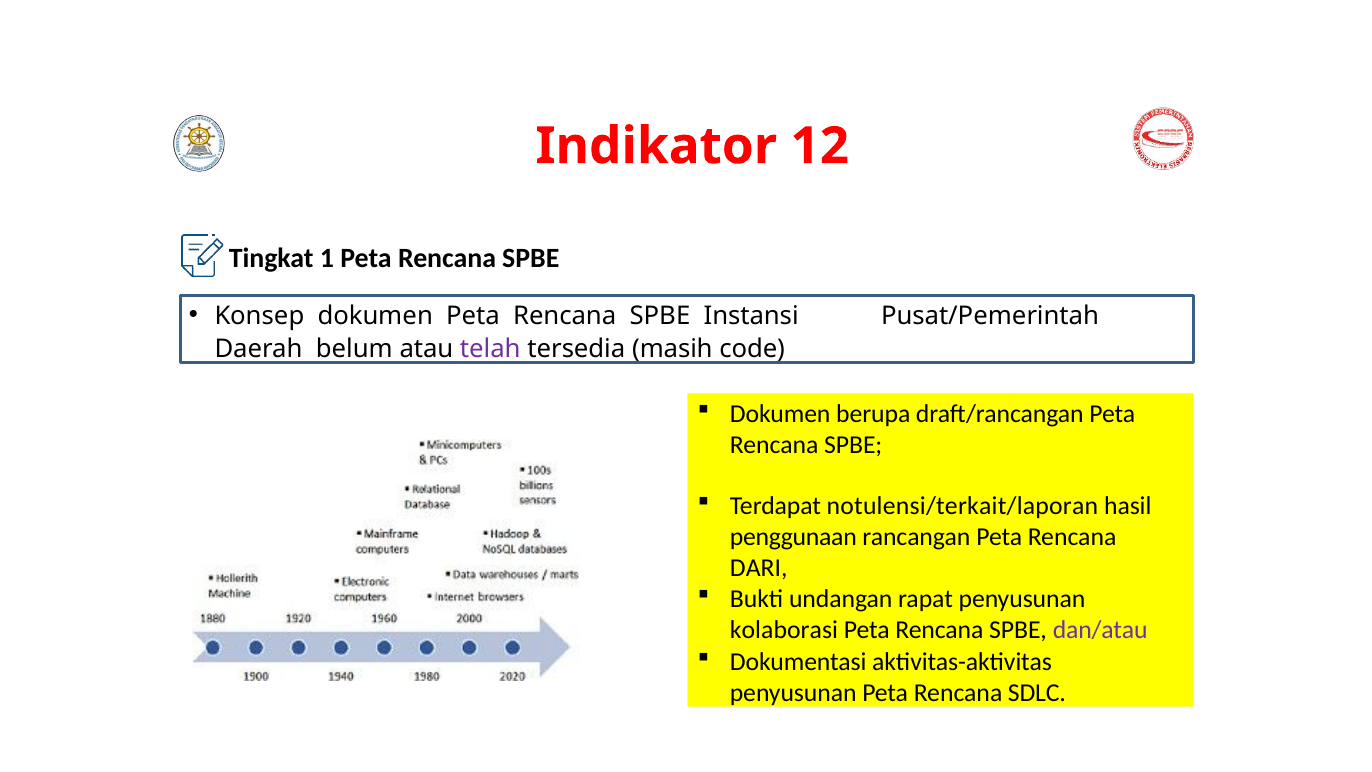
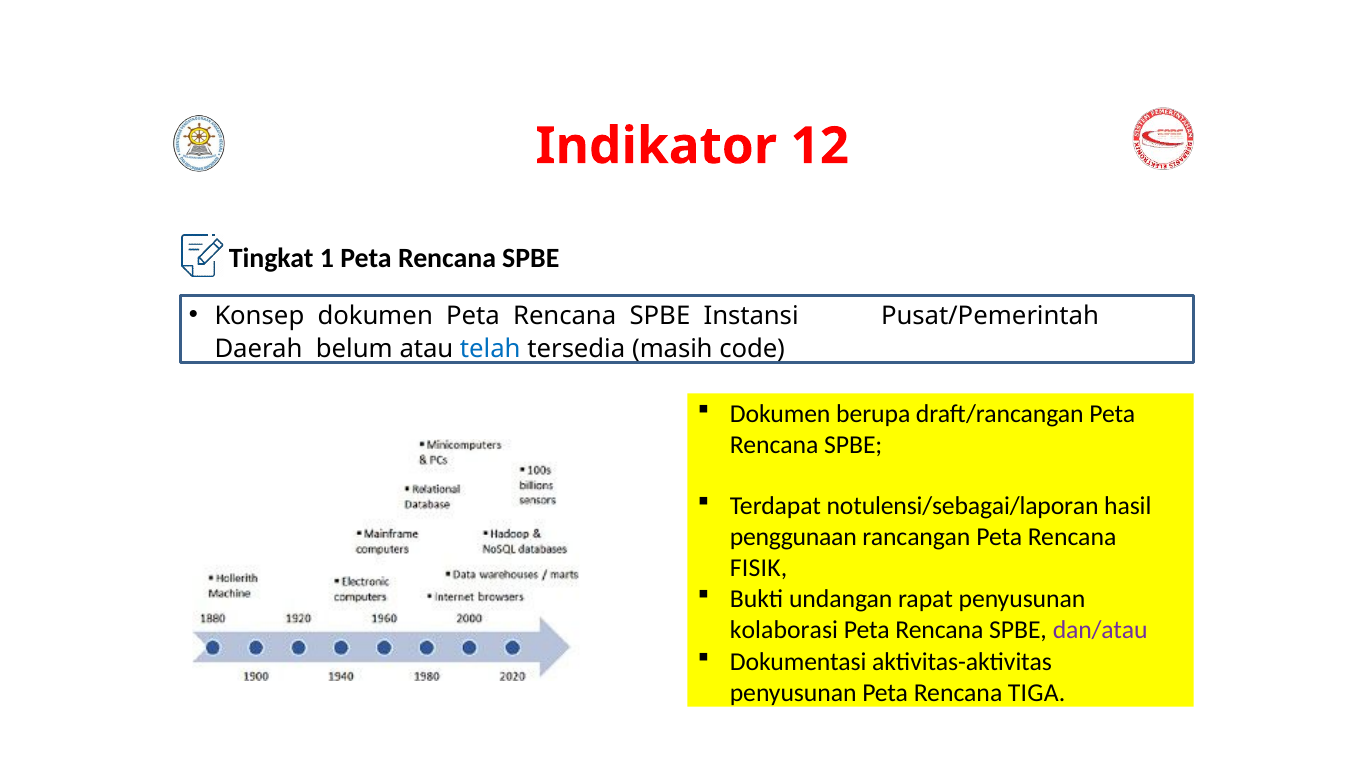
telah colour: purple -> blue
notulensi/terkait/laporan: notulensi/terkait/laporan -> notulensi/sebagai/laporan
DARI: DARI -> FISIK
SDLC: SDLC -> TIGA
